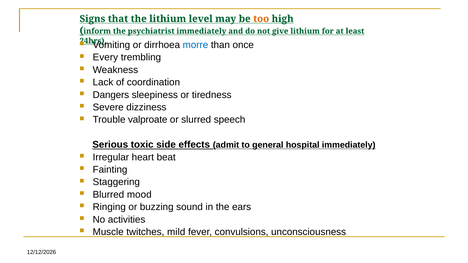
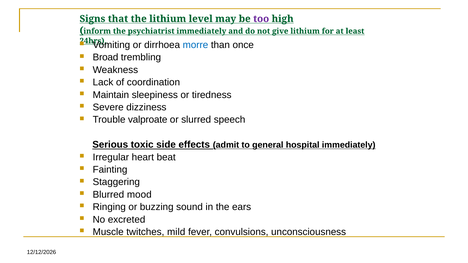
too colour: orange -> purple
Every: Every -> Broad
Dangers: Dangers -> Maintain
activities: activities -> excreted
